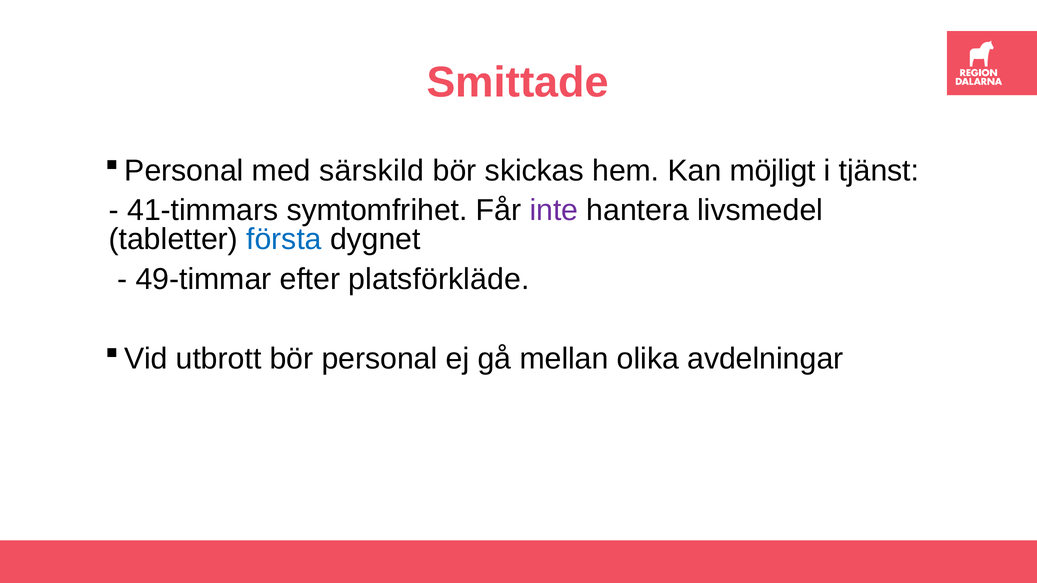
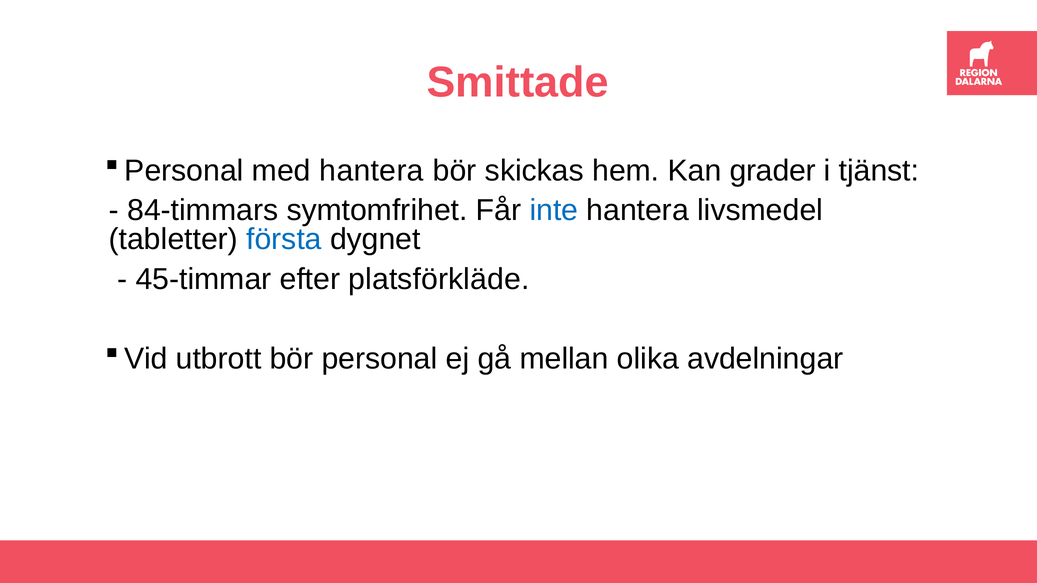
med särskild: särskild -> hantera
möjligt: möjligt -> grader
41-timmars: 41-timmars -> 84-timmars
inte colour: purple -> blue
49-timmar: 49-timmar -> 45-timmar
